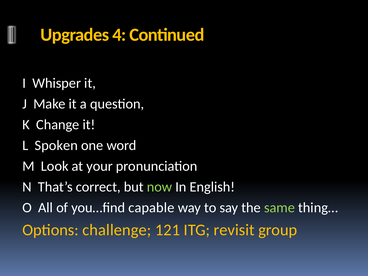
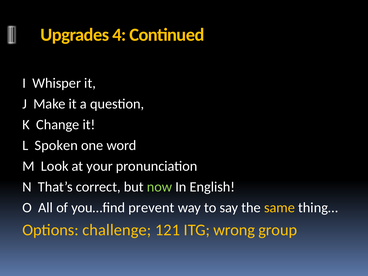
capable: capable -> prevent
same colour: light green -> yellow
revisit: revisit -> wrong
